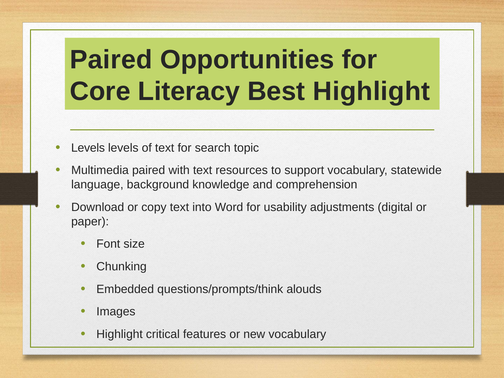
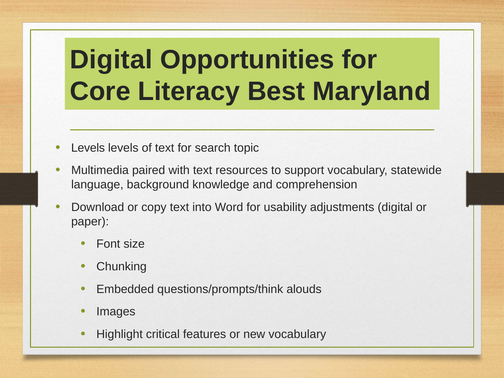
Paired at (111, 60): Paired -> Digital
Best Highlight: Highlight -> Maryland
